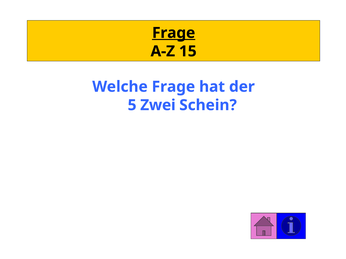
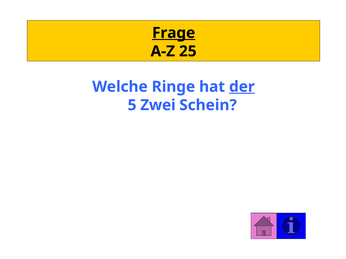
15: 15 -> 25
Welche Frage: Frage -> Ringe
der underline: none -> present
